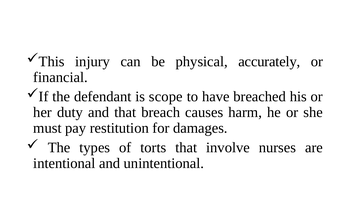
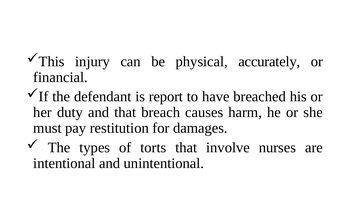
scope: scope -> report
